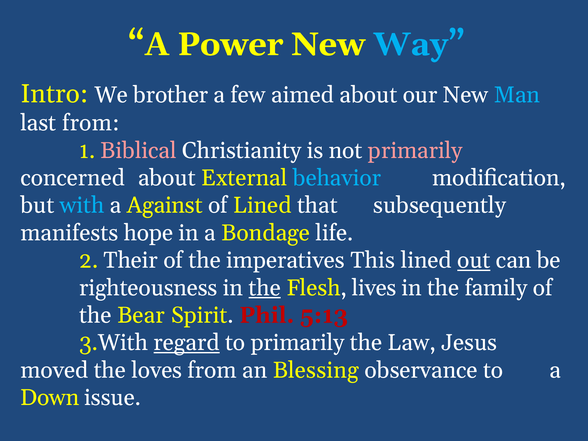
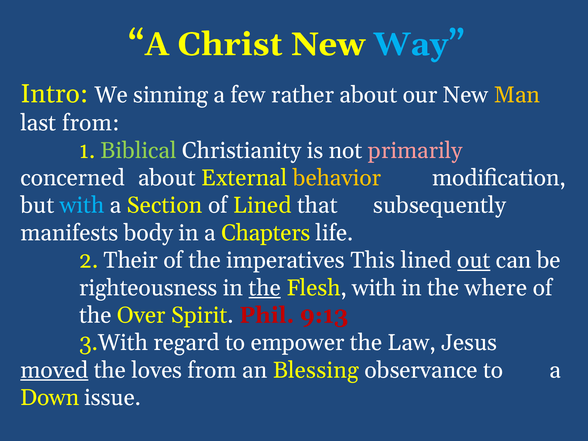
Power: Power -> Christ
brother: brother -> sinning
aimed: aimed -> rather
Man colour: light blue -> yellow
Biblical colour: pink -> light green
behavior colour: light blue -> yellow
Against: Against -> Section
hope: hope -> body
Bondage: Bondage -> Chapters
Flesh lives: lives -> with
family: family -> where
Bear: Bear -> Over
5:13: 5:13 -> 9:13
regard underline: present -> none
to primarily: primarily -> empower
moved underline: none -> present
